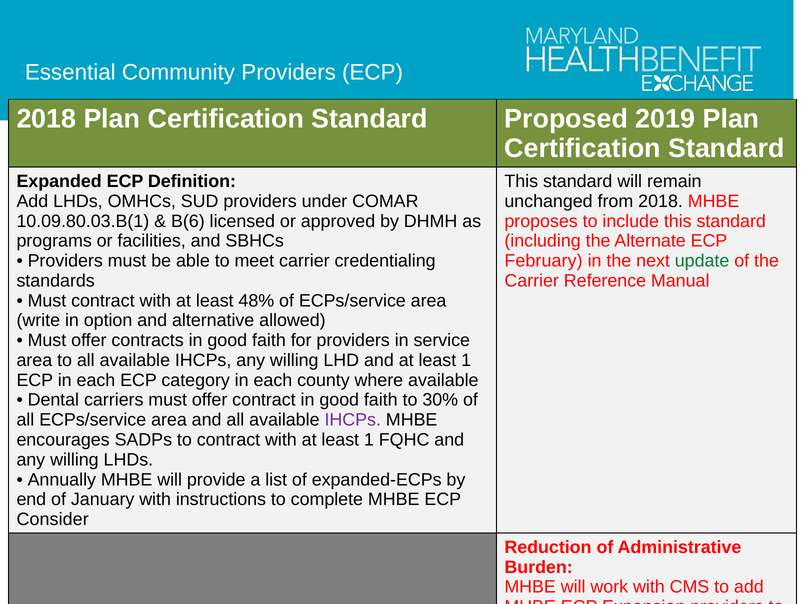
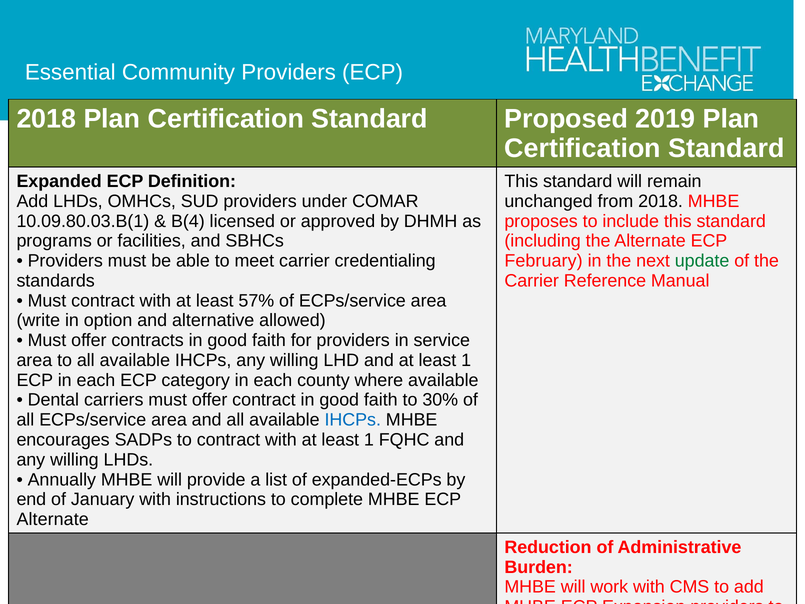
B(6: B(6 -> B(4
48%: 48% -> 57%
IHCPs at (353, 420) colour: purple -> blue
Consider at (53, 519): Consider -> Alternate
